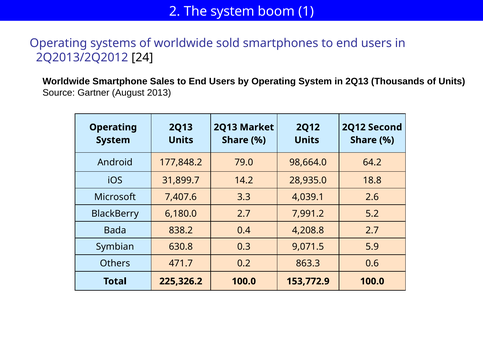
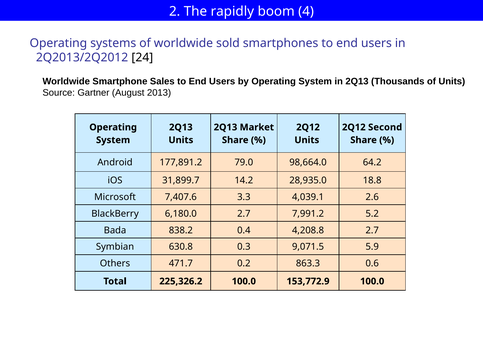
The system: system -> rapidly
1: 1 -> 4
177,848.2: 177,848.2 -> 177,891.2
